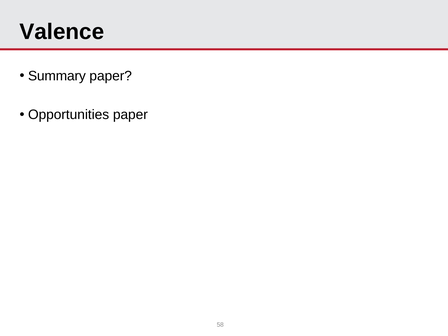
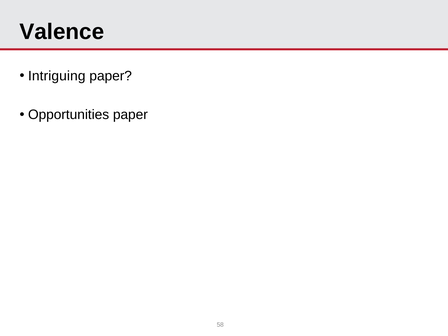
Summary: Summary -> Intriguing
